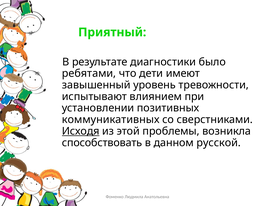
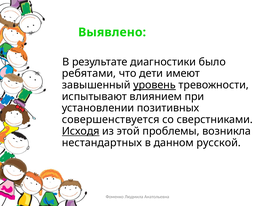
Приятный: Приятный -> Выявлено
уровень underline: none -> present
коммуникативных: коммуникативных -> совершенствуется
способствовать: способствовать -> нестандартных
